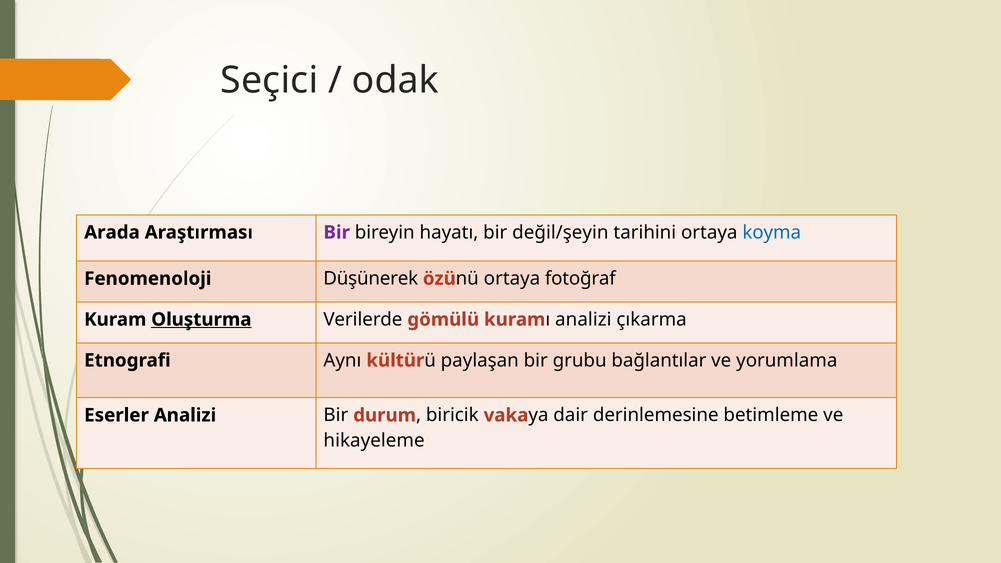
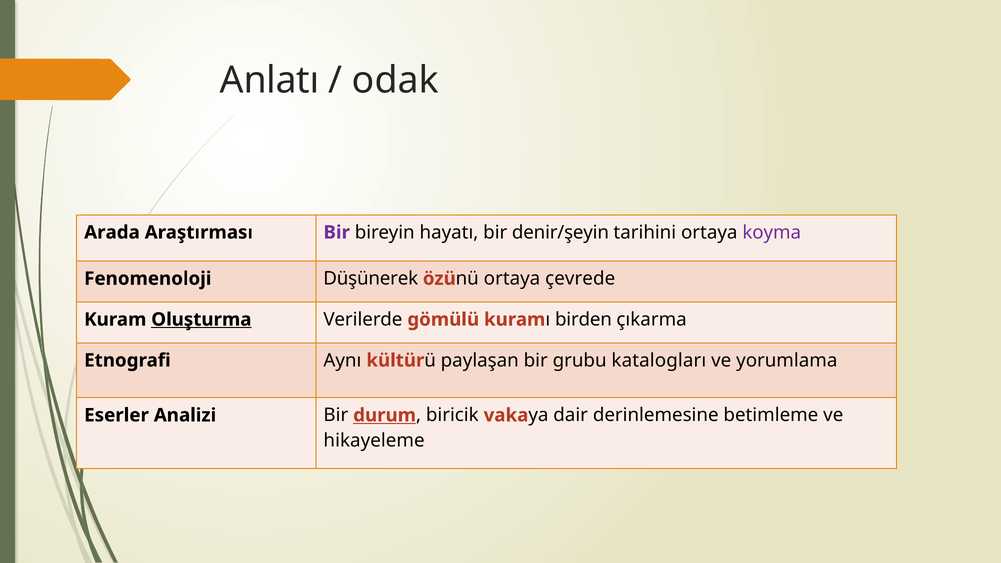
Seçici: Seçici -> Anlatı
değil/şeyin: değil/şeyin -> denir/şeyin
koyma colour: blue -> purple
fotoğraf: fotoğraf -> çevrede
analizi at (583, 320): analizi -> birden
bağlantılar: bağlantılar -> katalogları
durum underline: none -> present
